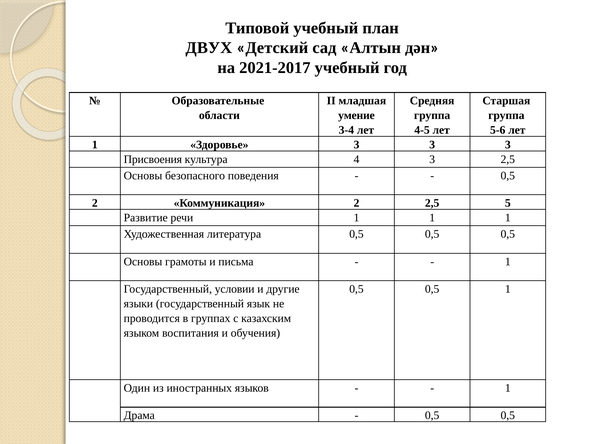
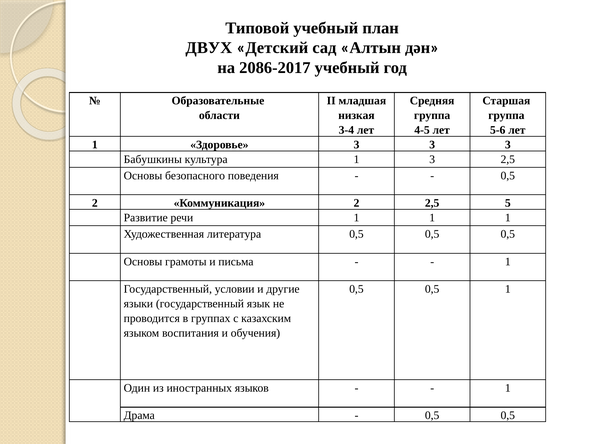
2021-2017: 2021-2017 -> 2086-2017
умение: умение -> низкая
Присвоения: Присвоения -> Бабушкины
культура 4: 4 -> 1
